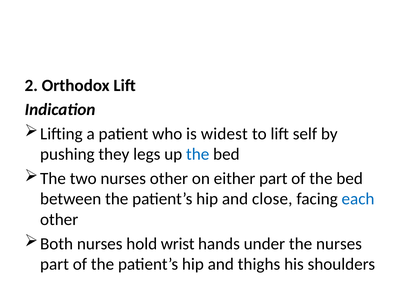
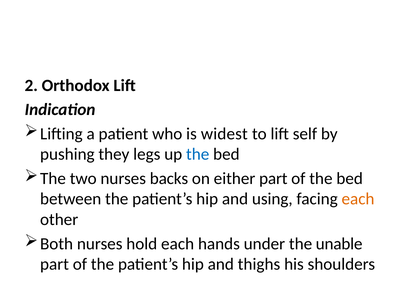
nurses other: other -> backs
close: close -> using
each at (358, 199) colour: blue -> orange
hold wrist: wrist -> each
the nurses: nurses -> unable
